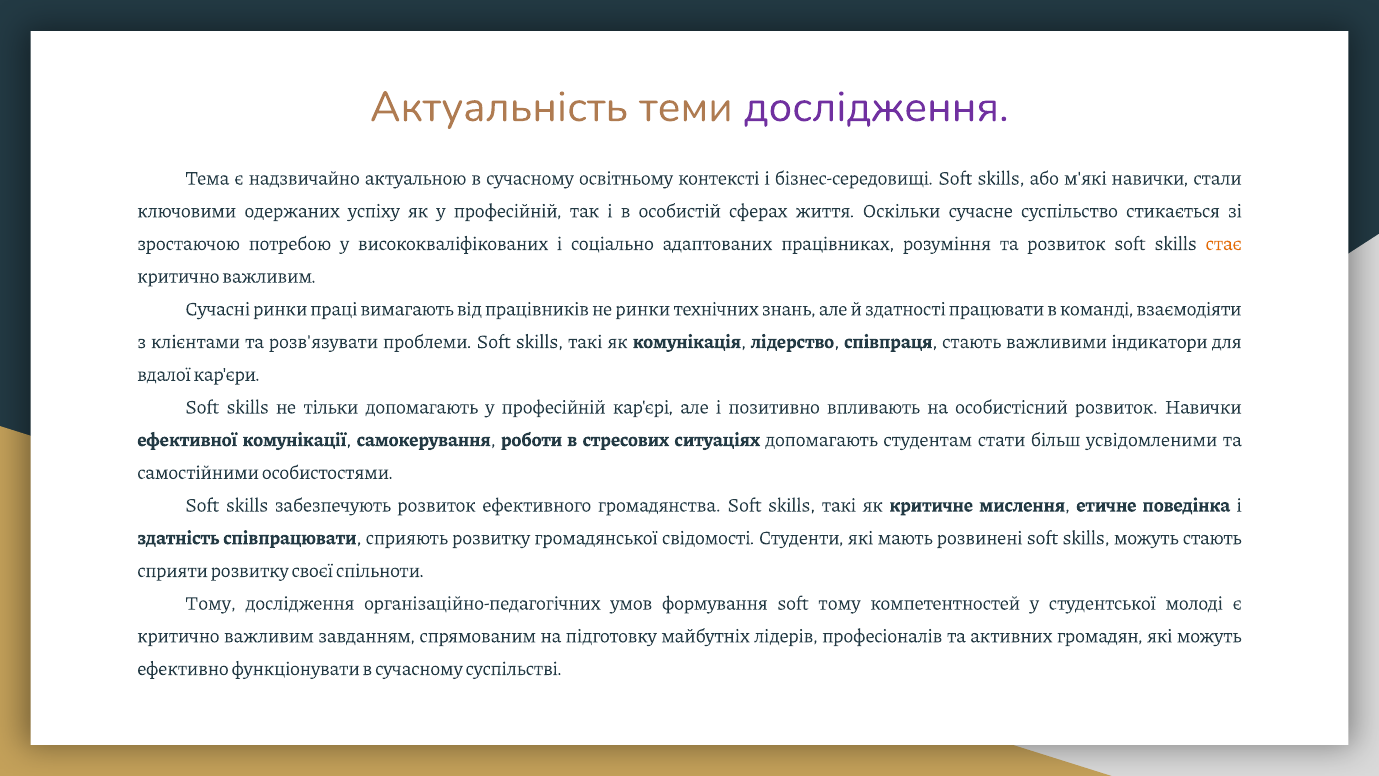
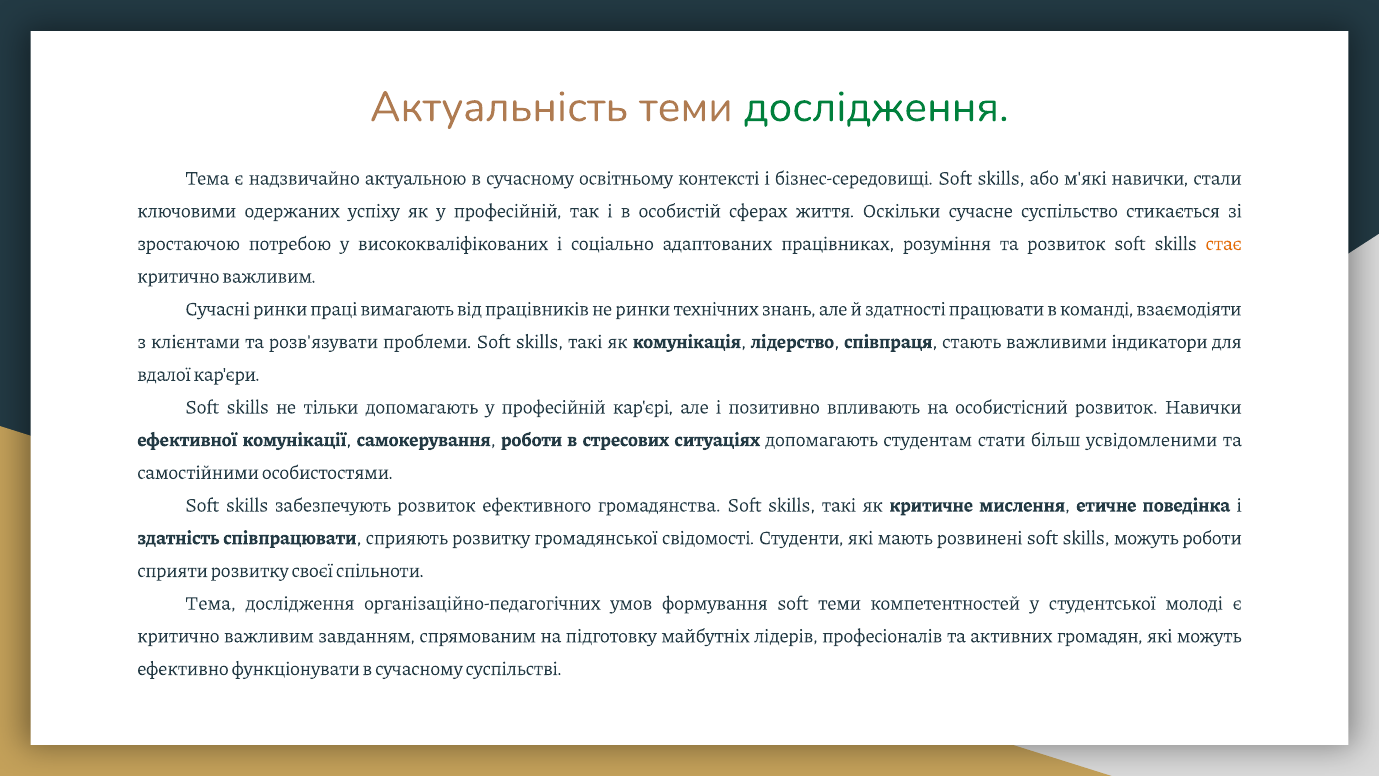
дослідження at (876, 107) colour: purple -> green
можуть стають: стають -> роботи
Тому at (210, 603): Тому -> Тема
soft тому: тому -> теми
